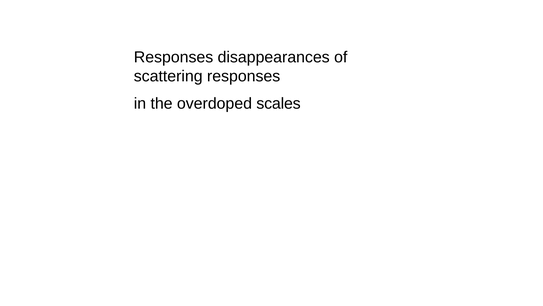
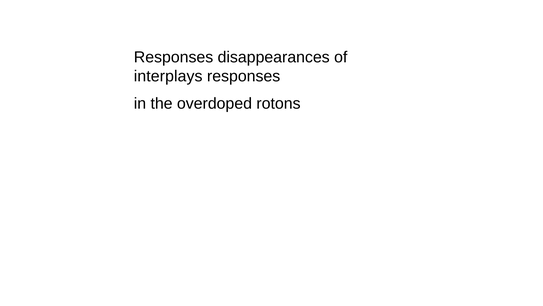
scattering: scattering -> interplays
scales: scales -> rotons
